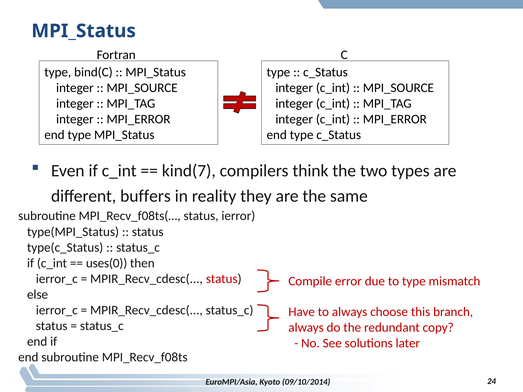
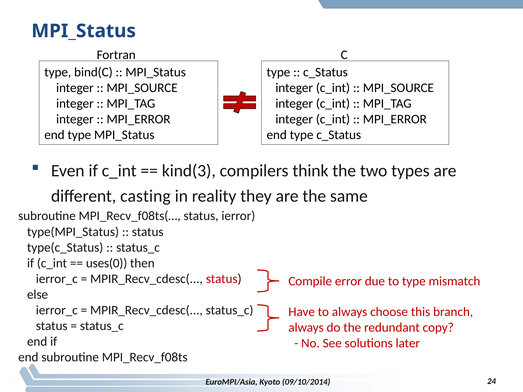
kind(7: kind(7 -> kind(3
buffers: buffers -> casting
